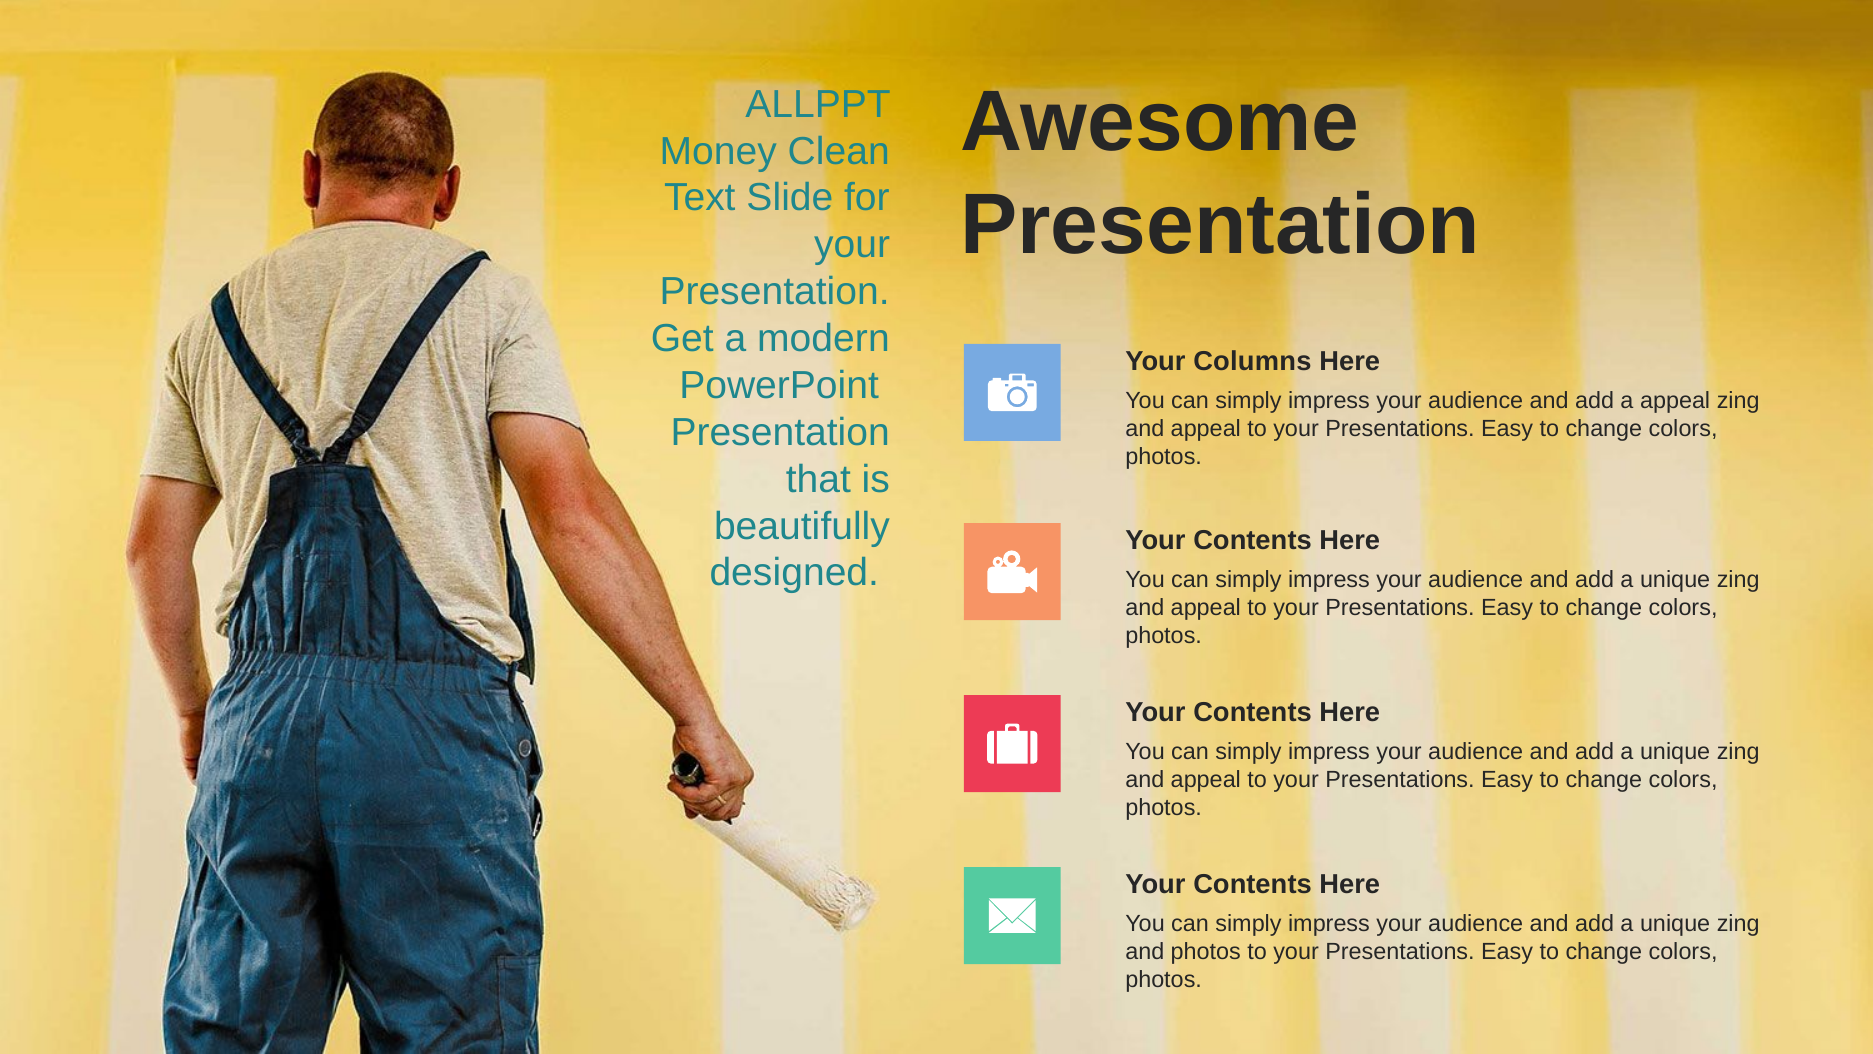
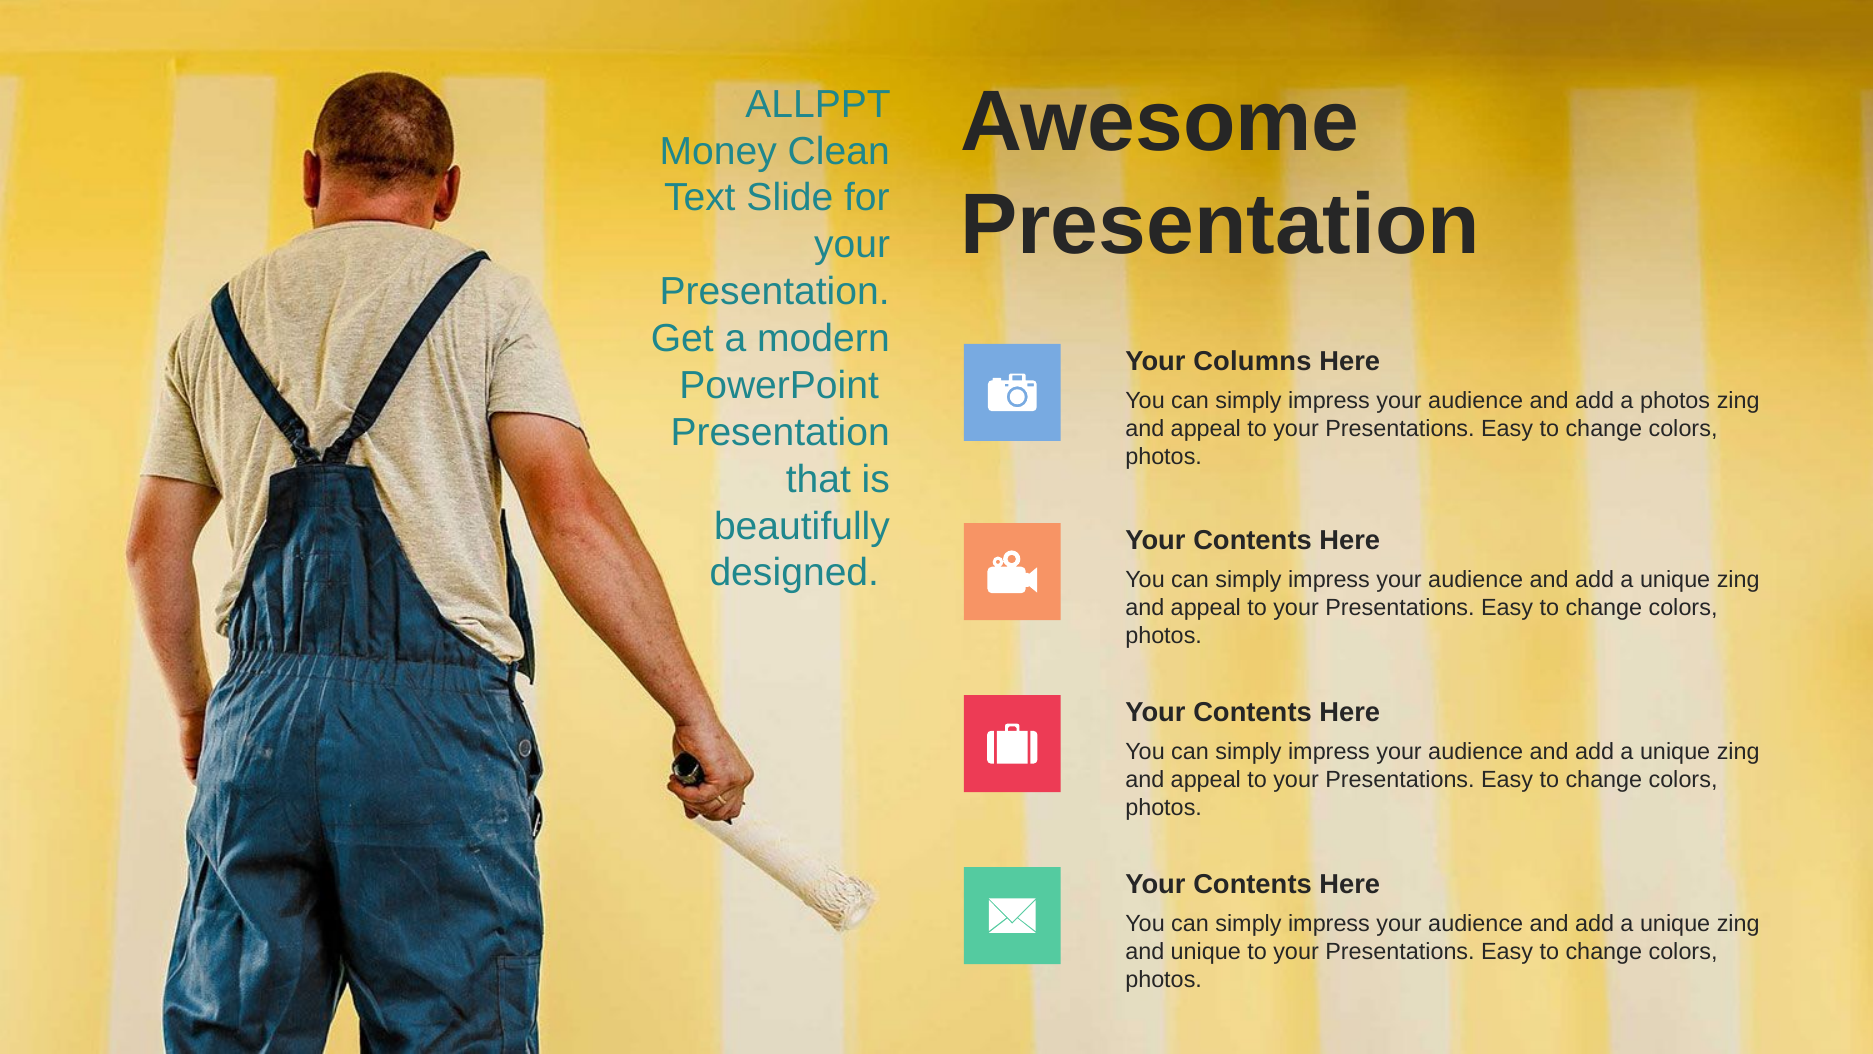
a appeal: appeal -> photos
and photos: photos -> unique
